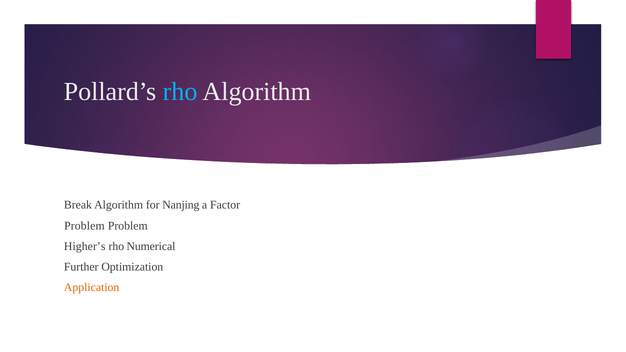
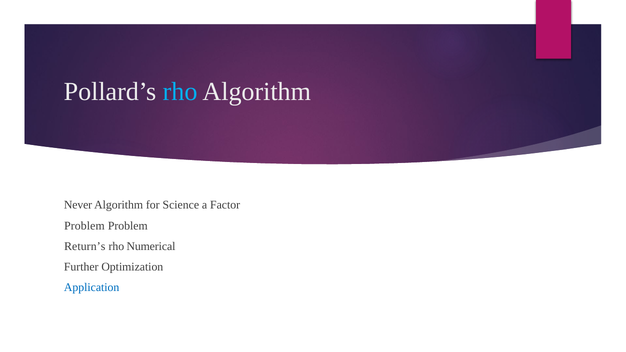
Break: Break -> Never
Nanjing: Nanjing -> Science
Higher’s: Higher’s -> Return’s
Application colour: orange -> blue
